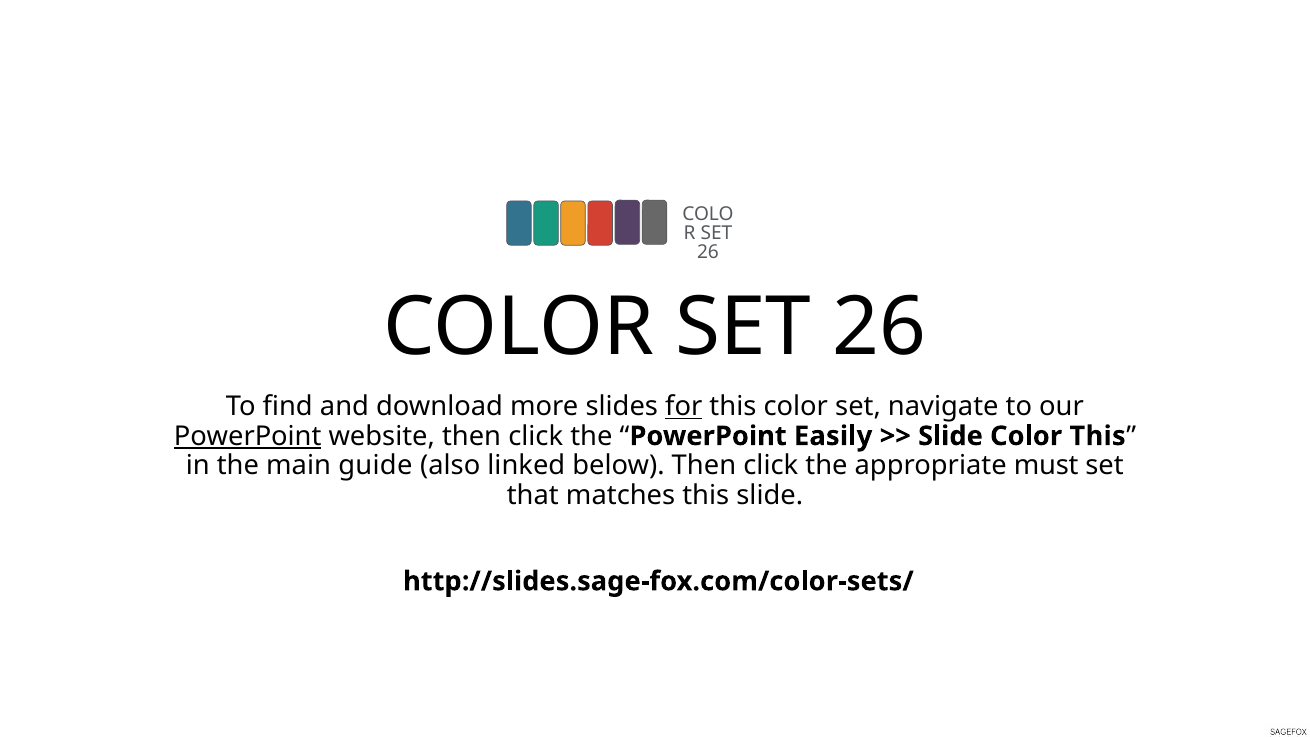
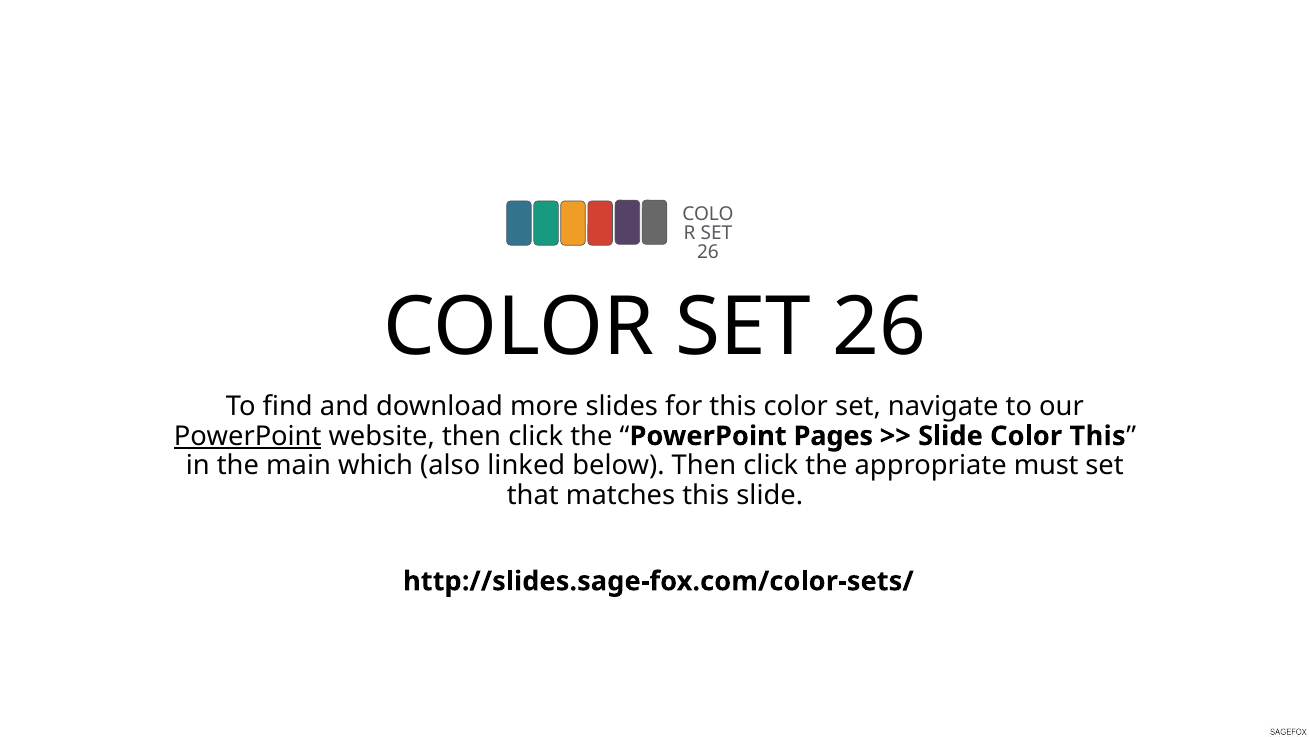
for underline: present -> none
Easily: Easily -> Pages
guide: guide -> which
